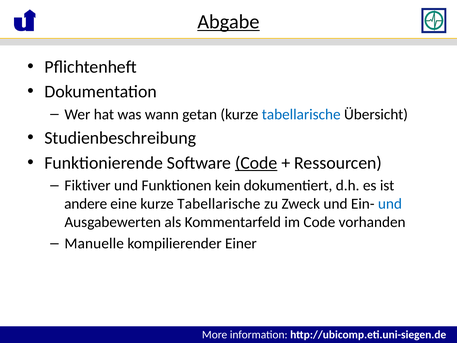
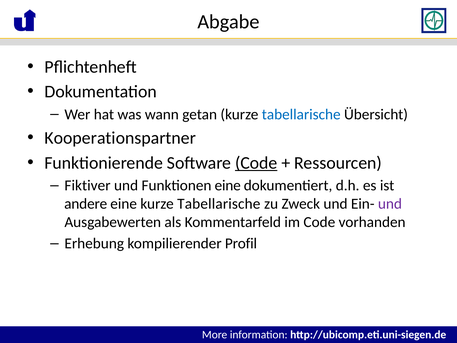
Abgabe underline: present -> none
Studienbeschreibung: Studienbeschreibung -> Kooperationspartner
Funktionen kein: kein -> eine
und at (390, 204) colour: blue -> purple
Manuelle: Manuelle -> Erhebung
Einer: Einer -> Profil
